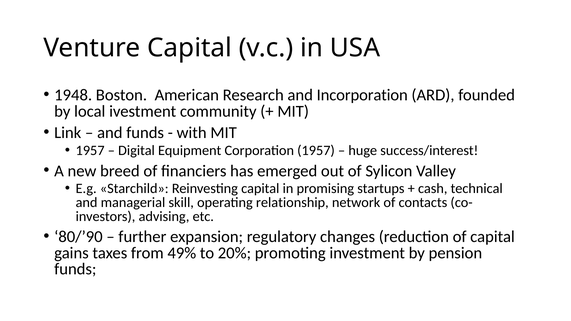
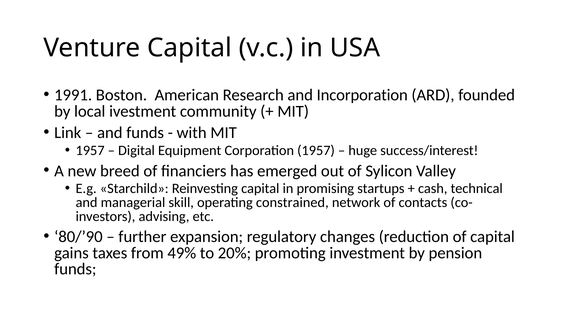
1948: 1948 -> 1991
relationship: relationship -> constrained
